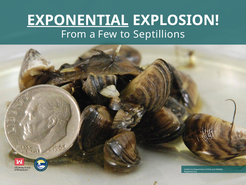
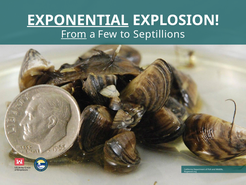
From underline: none -> present
